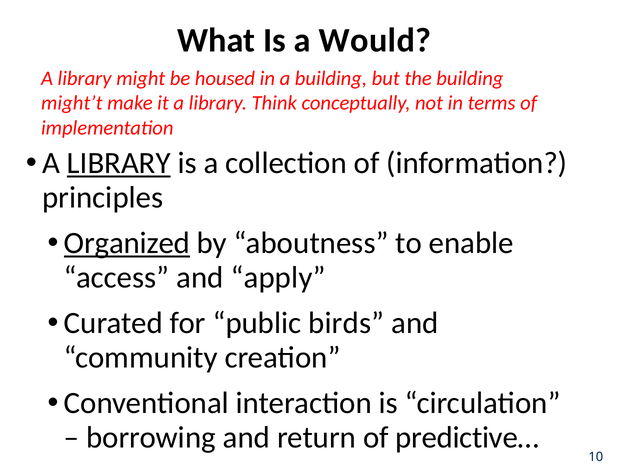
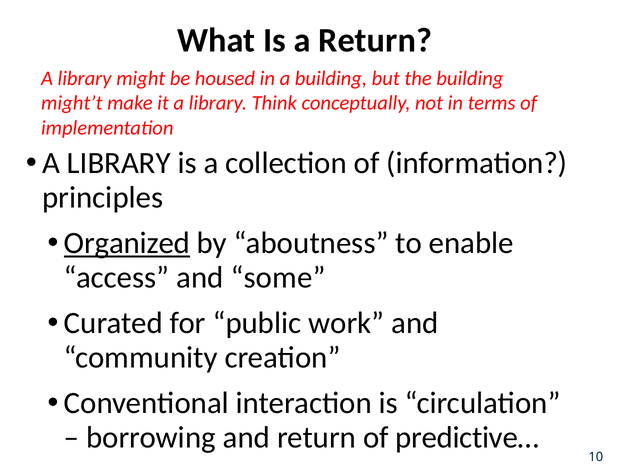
a Would: Would -> Return
LIBRARY at (119, 163) underline: present -> none
apply: apply -> some
birds: birds -> work
